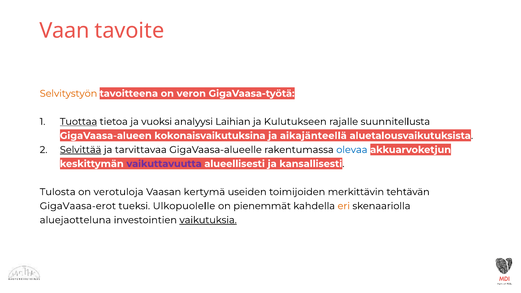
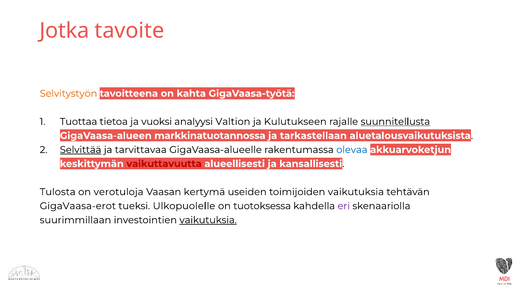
Vaan: Vaan -> Jotka
veron: veron -> kahta
Tuottaa underline: present -> none
Laihian: Laihian -> Valtion
suunnitellusta underline: none -> present
kokonaisvaikutuksina: kokonaisvaikutuksina -> markkinatuotannossa
aikajänteellä: aikajänteellä -> tarkastellaan
vaikuttavuutta colour: purple -> red
toimijoiden merkittävin: merkittävin -> vaikutuksia
pienemmät: pienemmät -> tuotoksessa
eri colour: orange -> purple
aluejaotteluna: aluejaotteluna -> suurimmillaan
